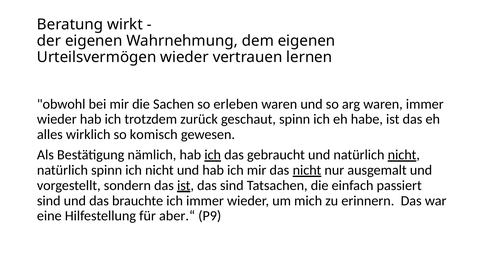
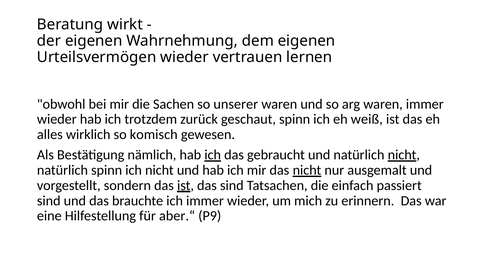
erleben: erleben -> unserer
habe: habe -> weiß
